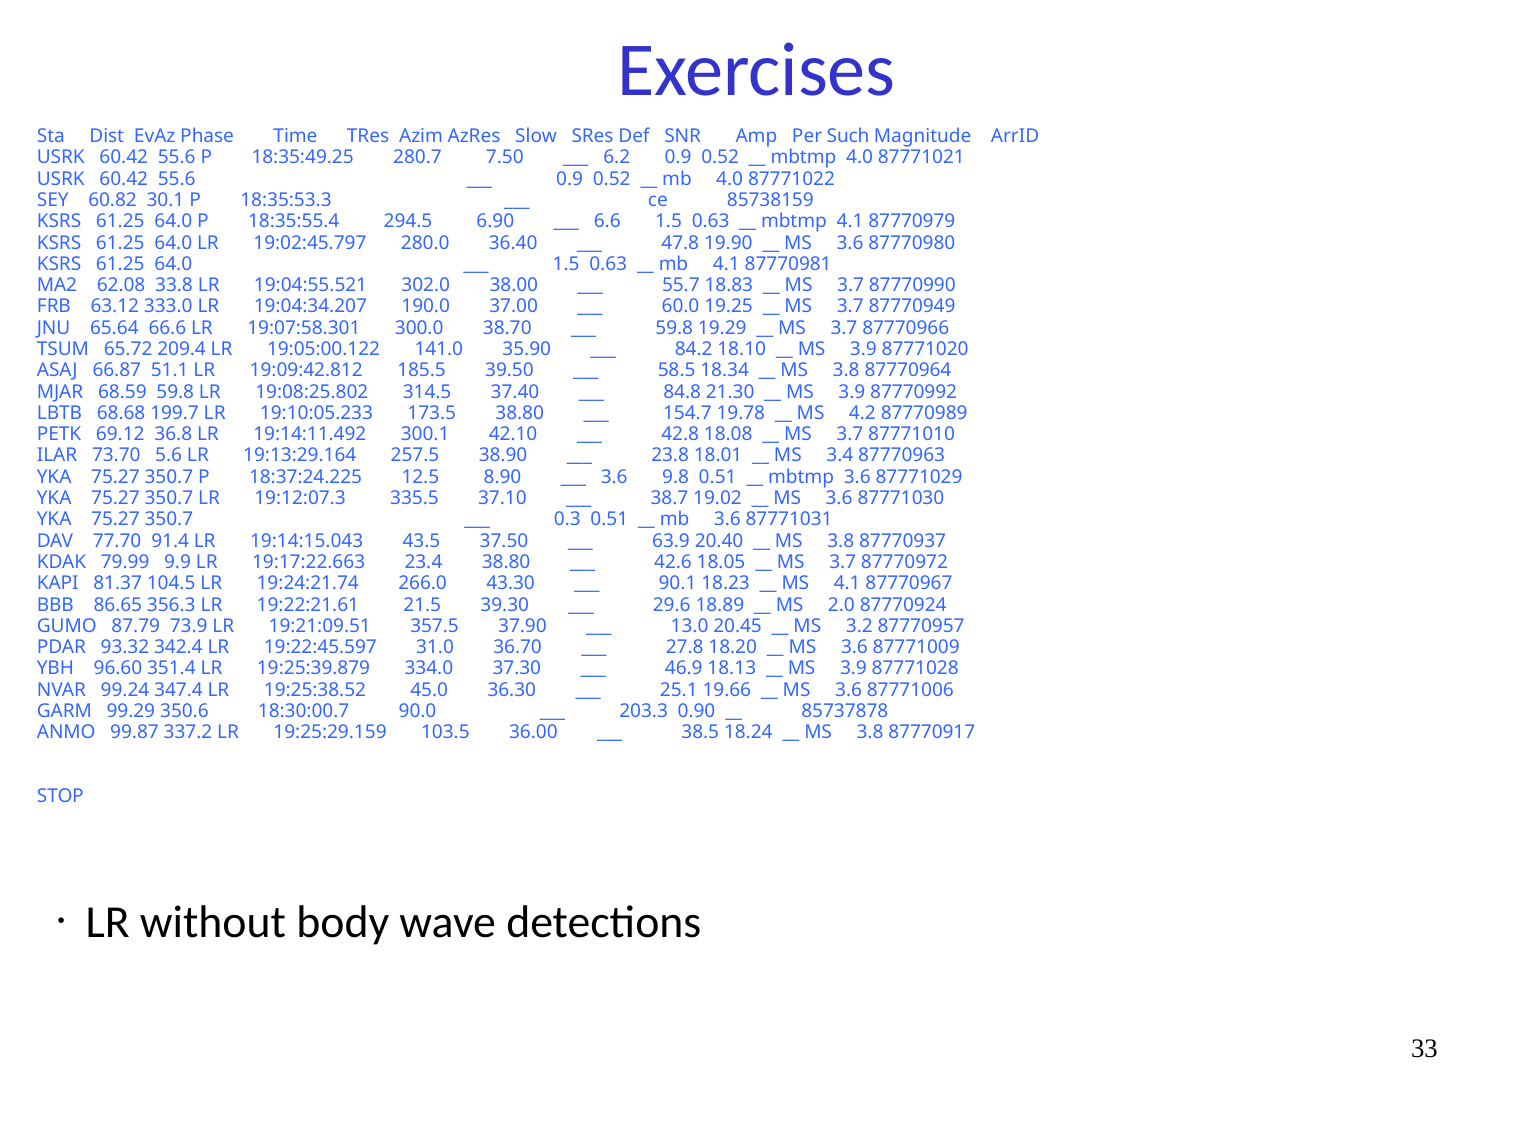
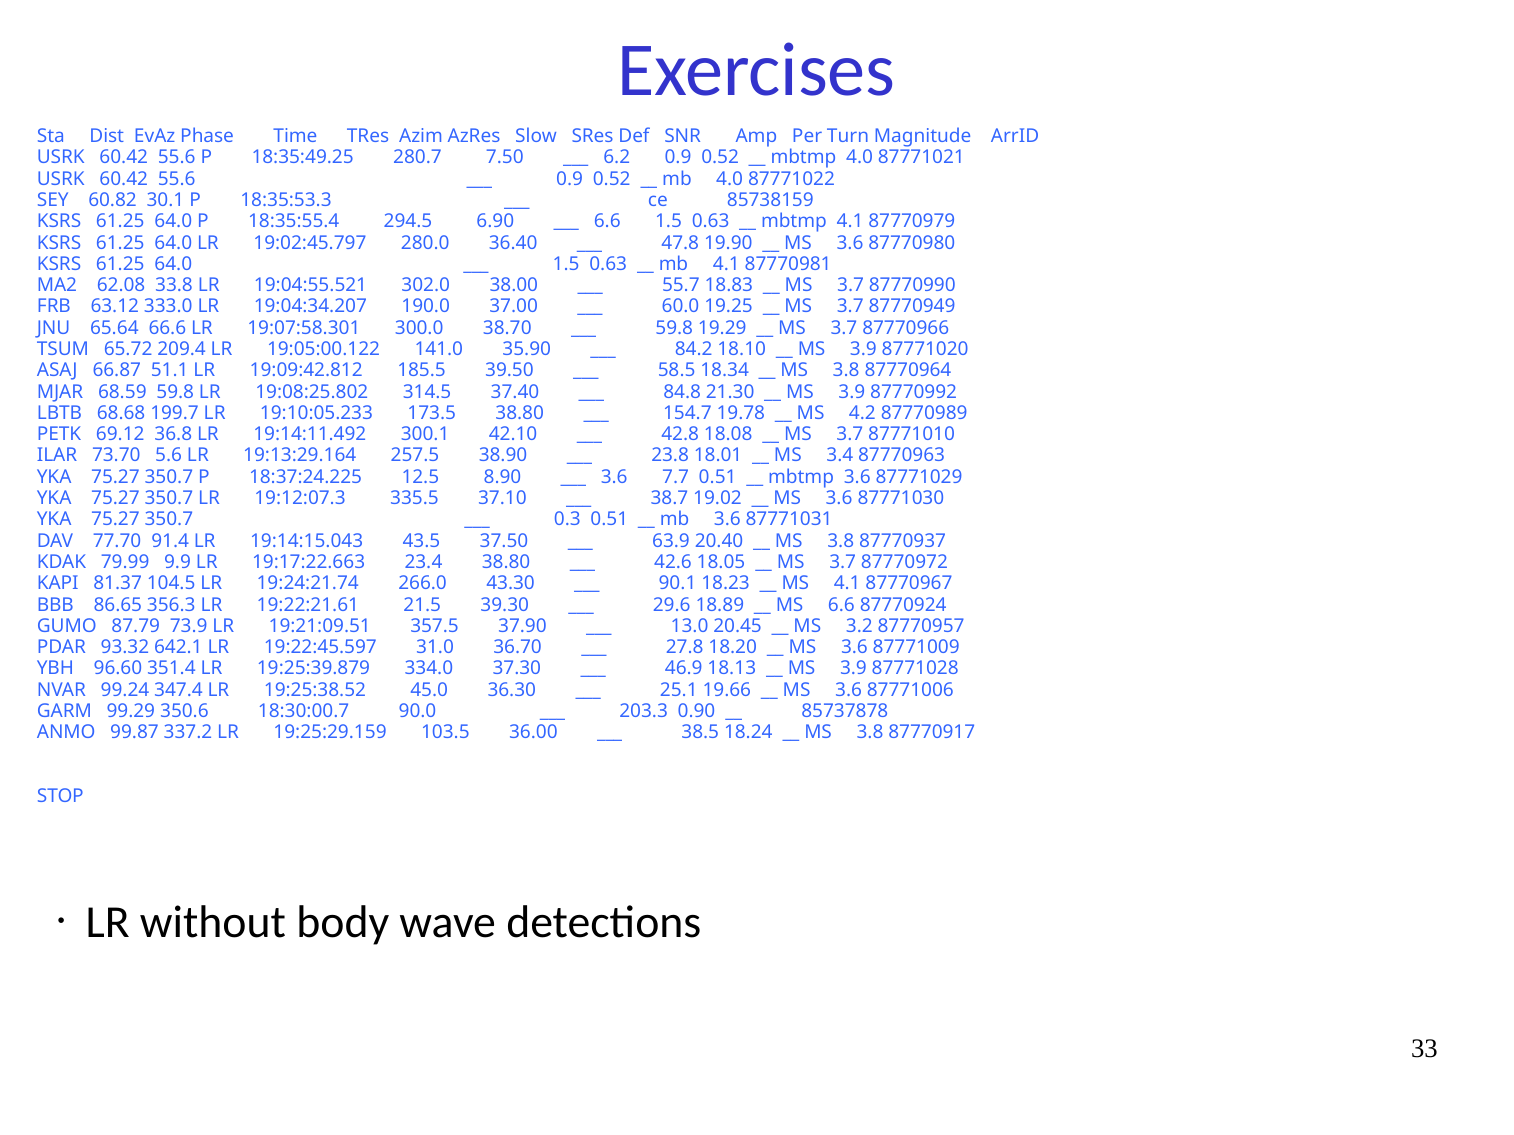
Such: Such -> Turn
9.8: 9.8 -> 7.7
MS 2.0: 2.0 -> 6.6
342.4: 342.4 -> 642.1
